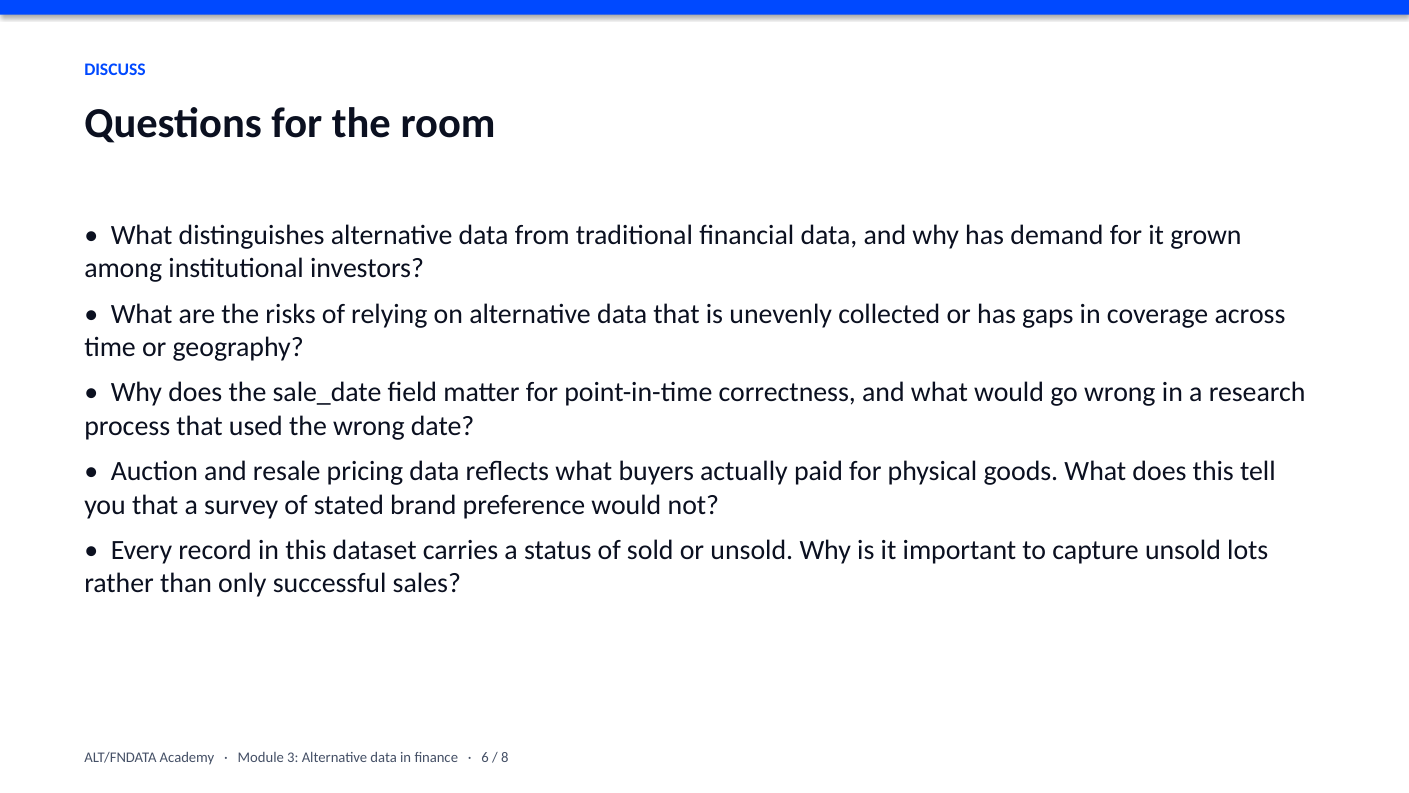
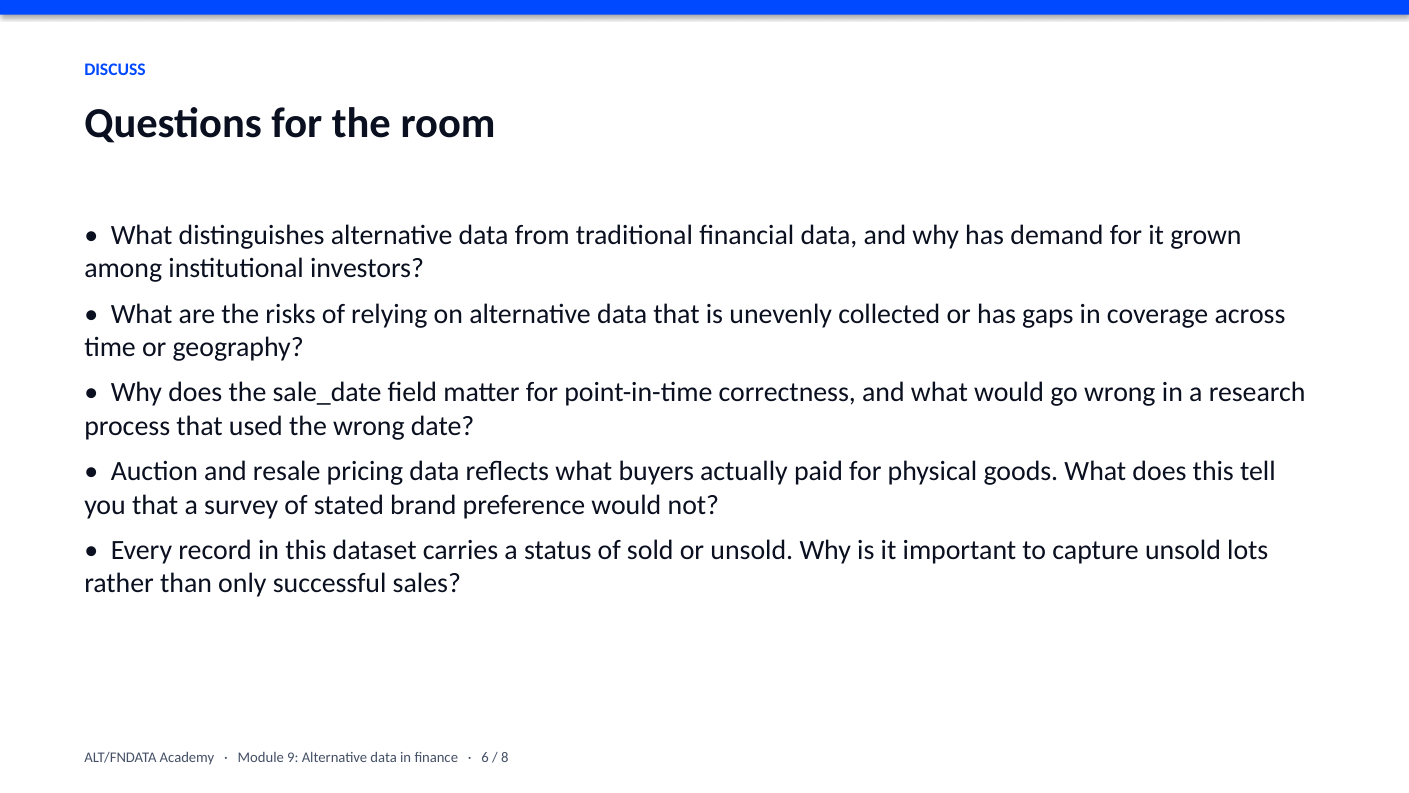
3: 3 -> 9
